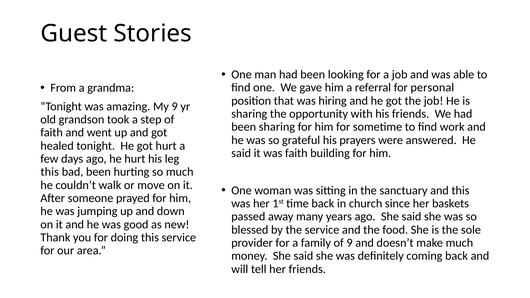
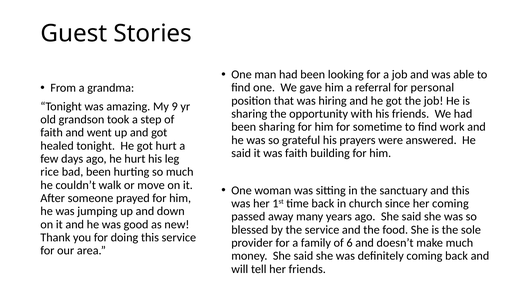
this at (50, 172): this -> rice
her baskets: baskets -> coming
of 9: 9 -> 6
